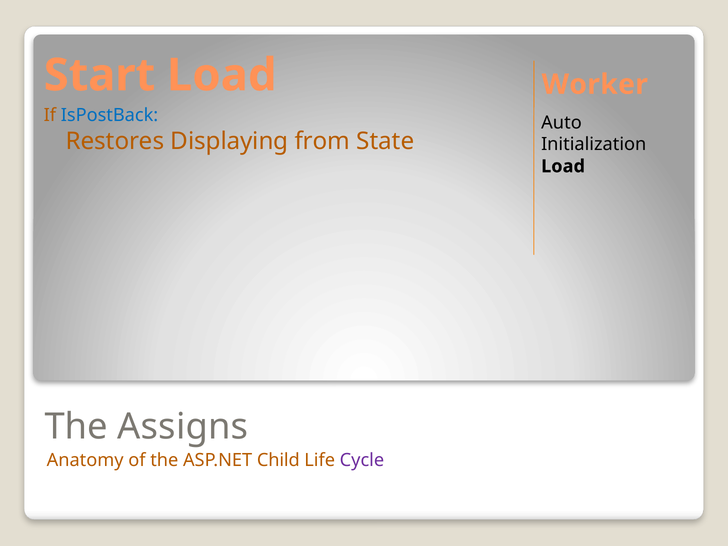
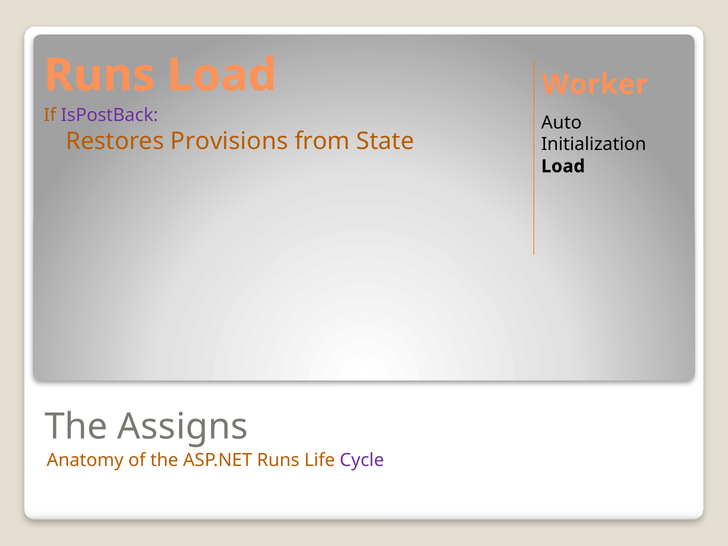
Start at (99, 75): Start -> Runs
IsPostBack colour: blue -> purple
Displaying: Displaying -> Provisions
ASP.NET Child: Child -> Runs
